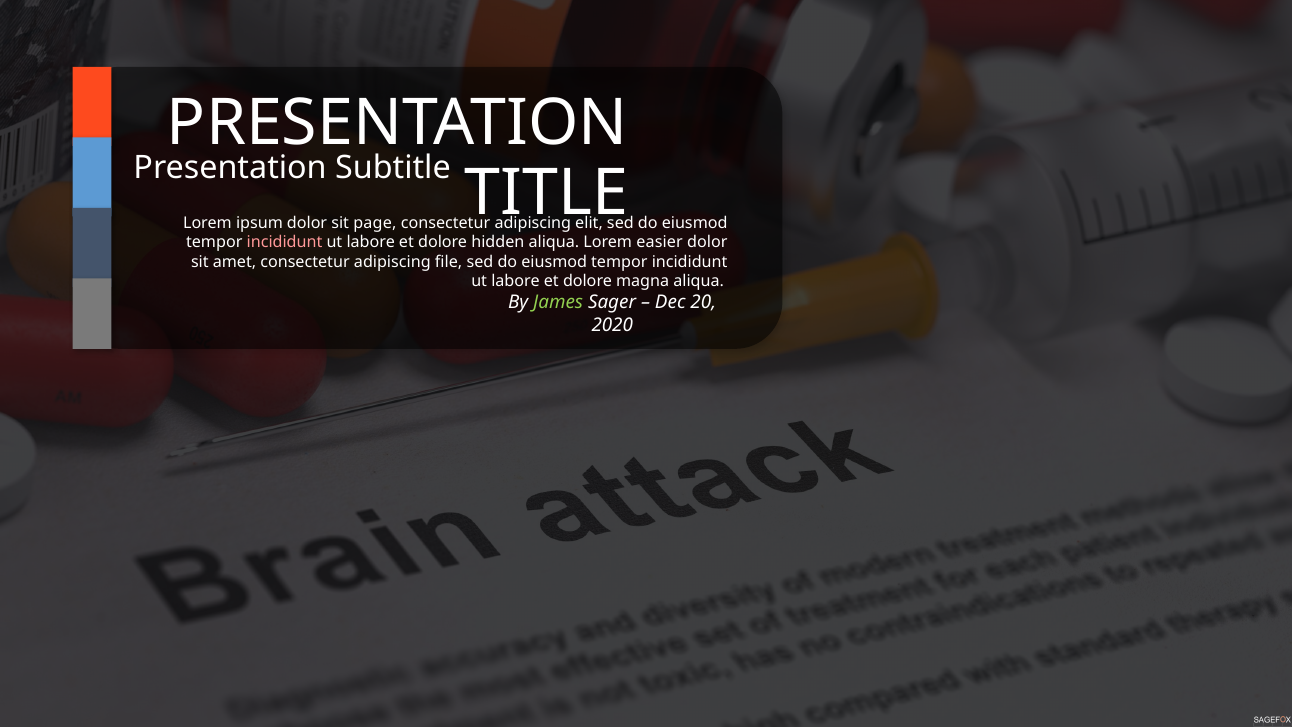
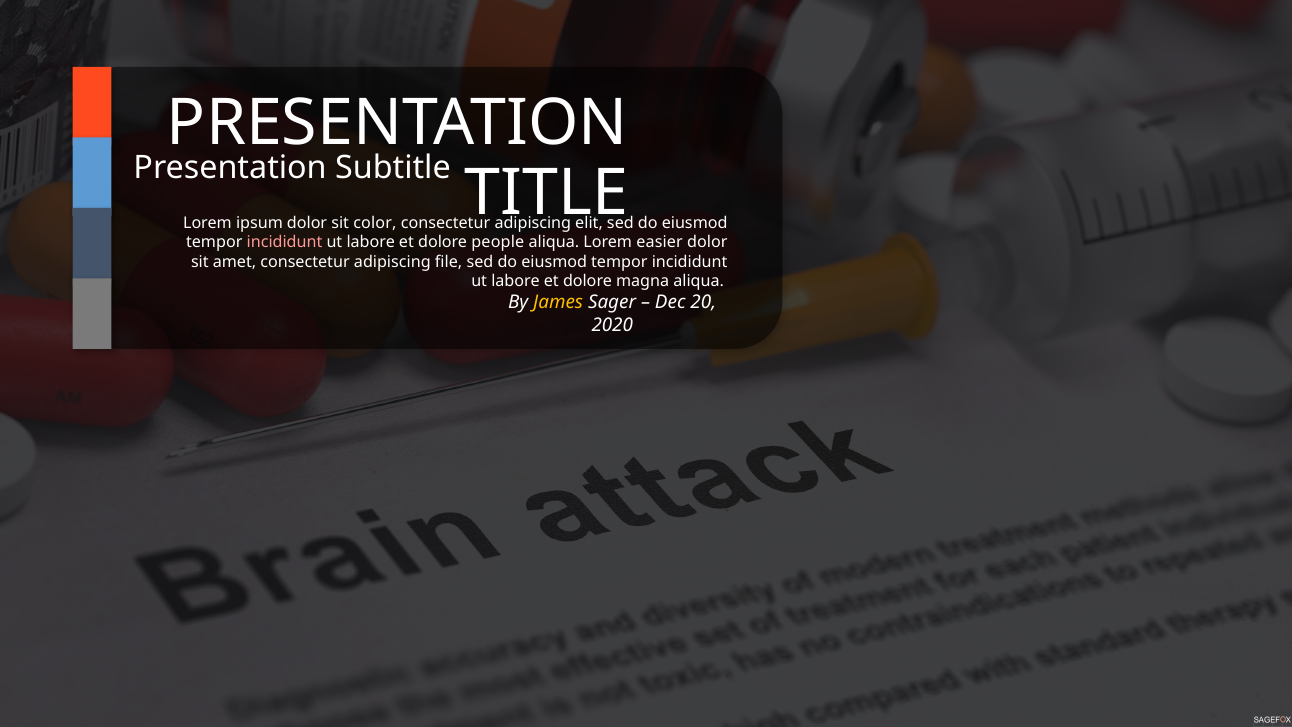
page: page -> color
hidden: hidden -> people
James colour: light green -> yellow
